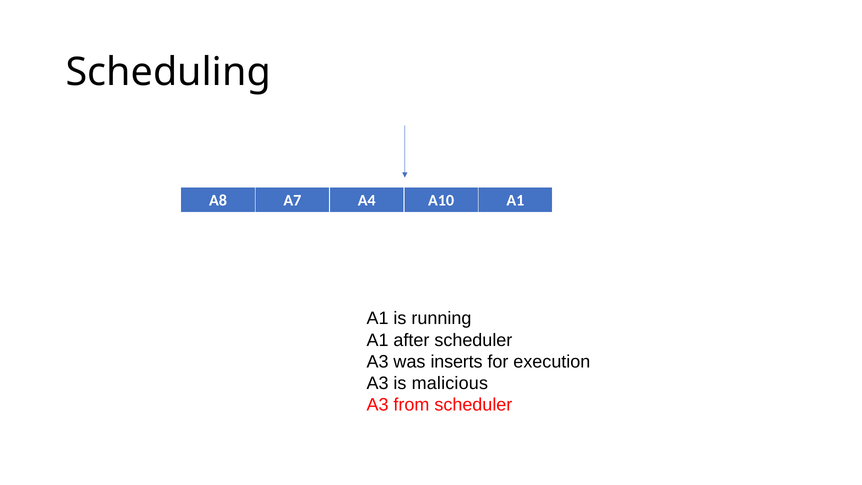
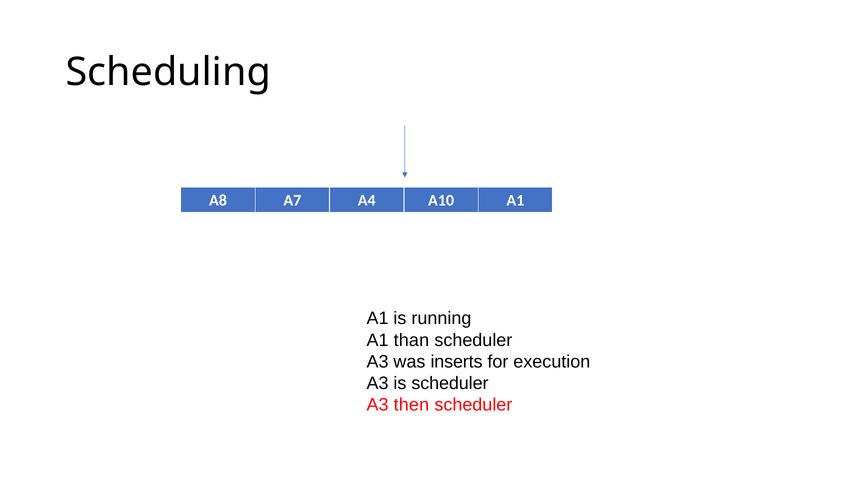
after: after -> than
is malicious: malicious -> scheduler
from: from -> then
